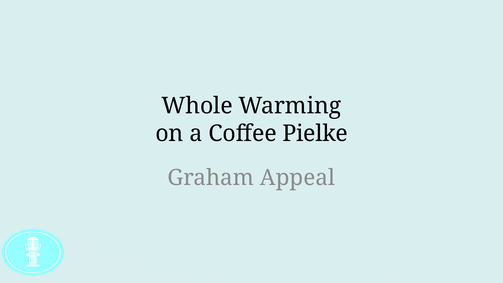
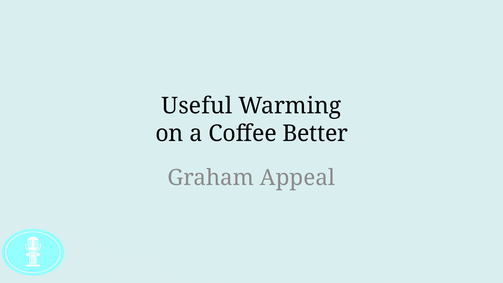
Whole: Whole -> Useful
Pielke: Pielke -> Better
